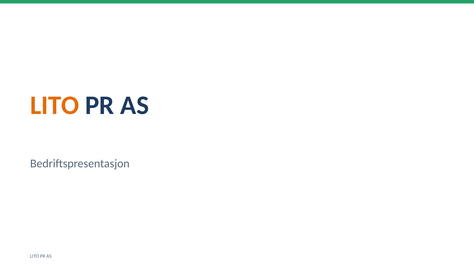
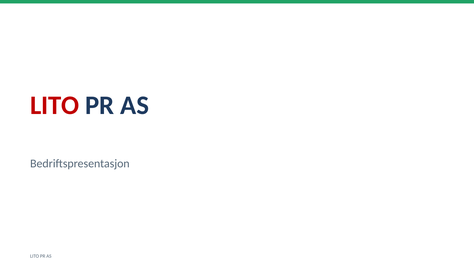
LITO at (55, 105) colour: orange -> red
